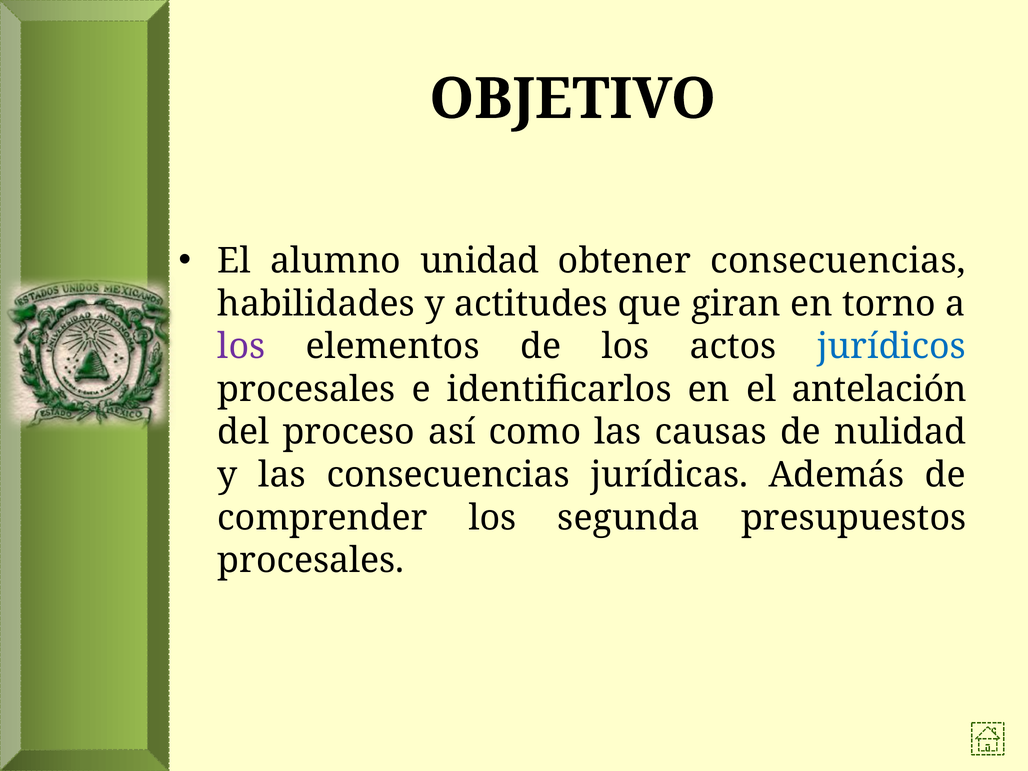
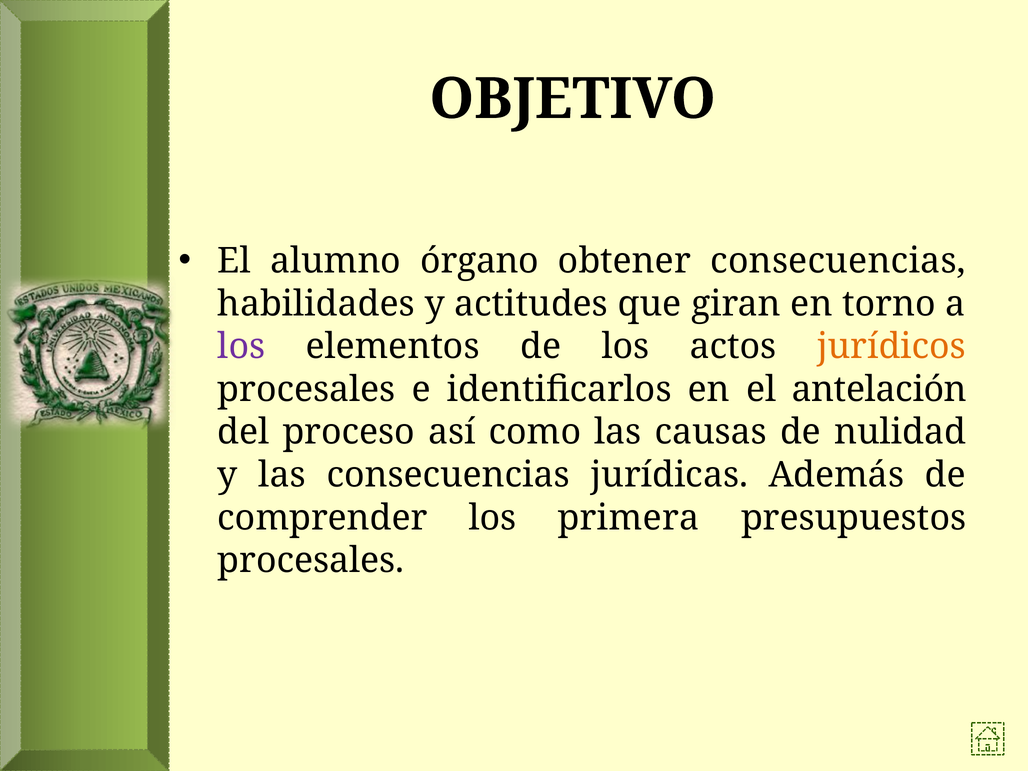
unidad: unidad -> órgano
jurídicos colour: blue -> orange
segunda: segunda -> primera
